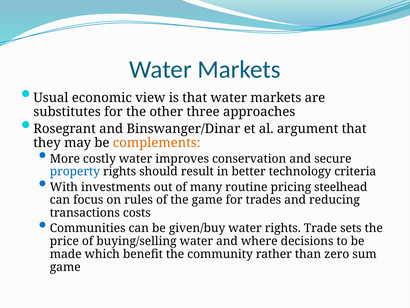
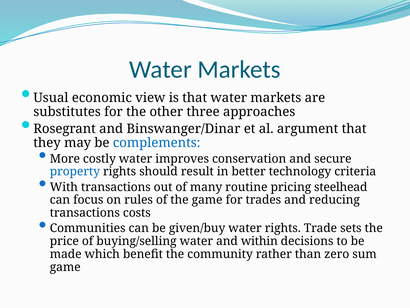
complements colour: orange -> blue
With investments: investments -> transactions
where: where -> within
